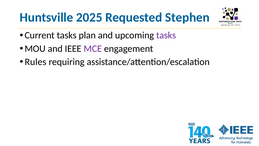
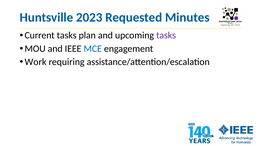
2025: 2025 -> 2023
Stephen: Stephen -> Minutes
MCE colour: purple -> blue
Rules: Rules -> Work
